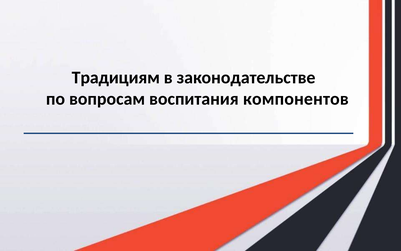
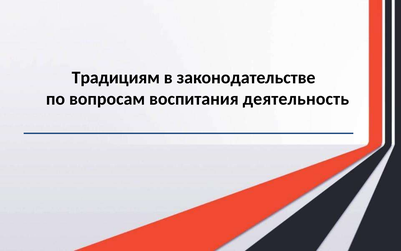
компонентов: компонентов -> деятельность
